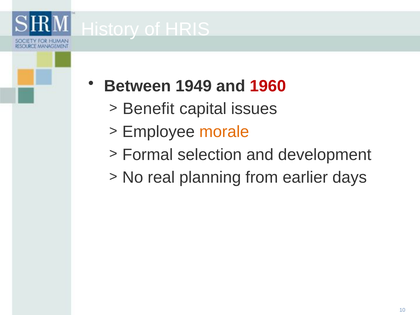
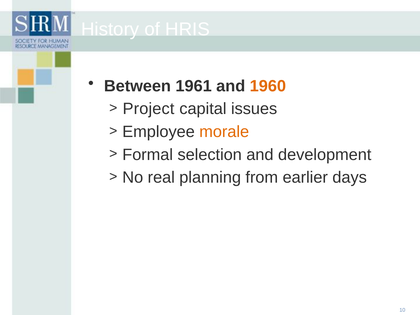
1949: 1949 -> 1961
1960 colour: red -> orange
Benefit: Benefit -> Project
